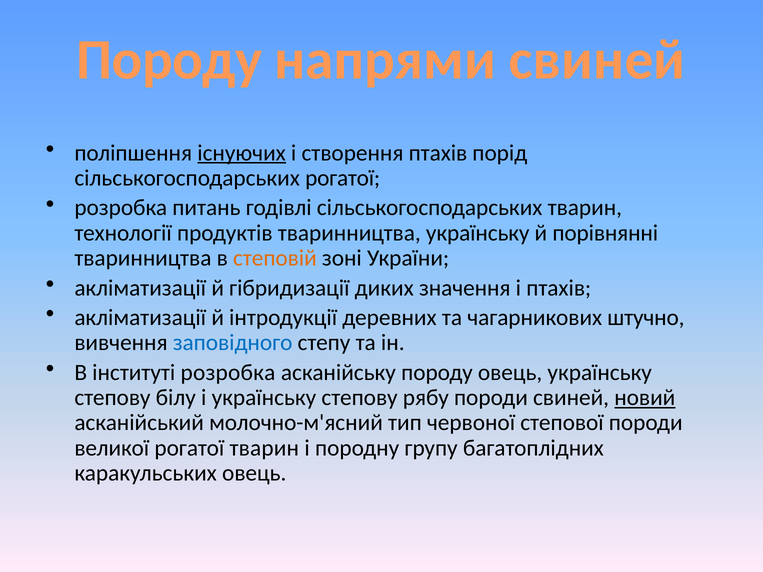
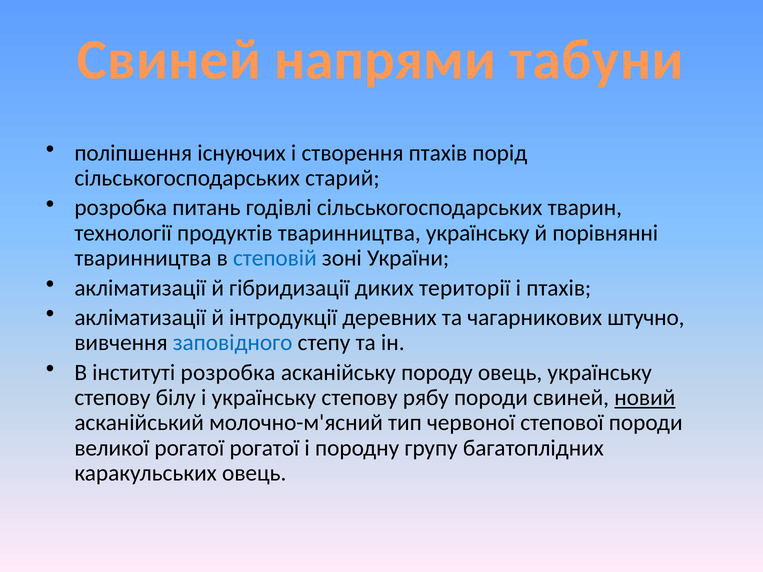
Породу at (169, 60): Породу -> Свиней
напрями свиней: свиней -> табуни
існуючих underline: present -> none
сільськогосподарських рогатої: рогатої -> старий
степовій colour: orange -> blue
значення: значення -> території
рогатої тварин: тварин -> рогатої
